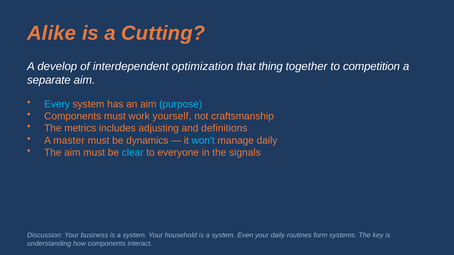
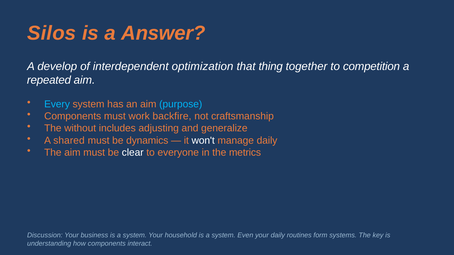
Alike: Alike -> Silos
Cutting: Cutting -> Answer
separate: separate -> repeated
yourself: yourself -> backfire
metrics: metrics -> without
definitions: definitions -> generalize
master: master -> shared
won't colour: light blue -> white
clear colour: light blue -> white
signals: signals -> metrics
